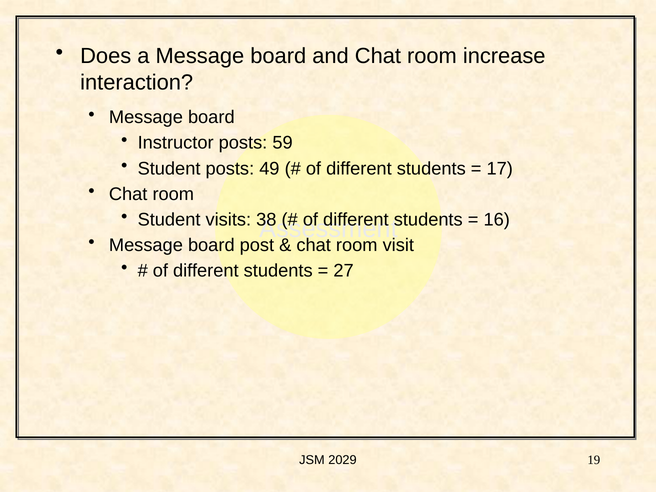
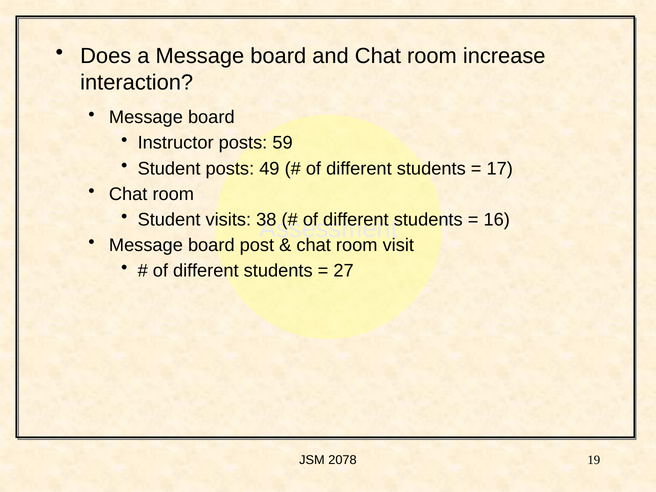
2029: 2029 -> 2078
